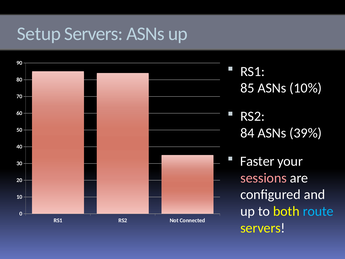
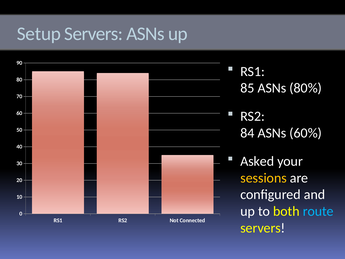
10%: 10% -> 80%
39%: 39% -> 60%
Faster: Faster -> Asked
sessions colour: pink -> yellow
